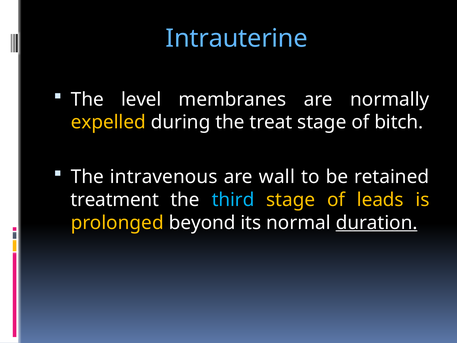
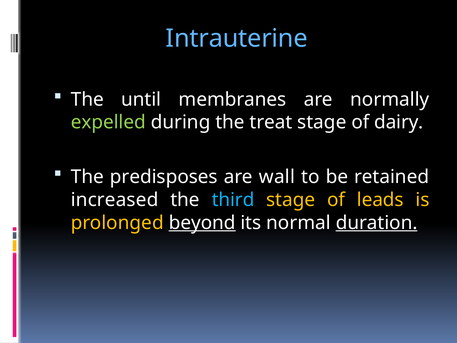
level: level -> until
expelled colour: yellow -> light green
bitch: bitch -> dairy
intravenous: intravenous -> predisposes
treatment: treatment -> increased
beyond underline: none -> present
